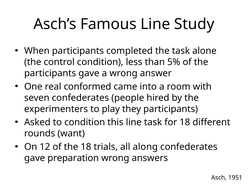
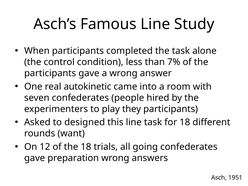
5%: 5% -> 7%
conformed: conformed -> autokinetic
to condition: condition -> designed
along: along -> going
